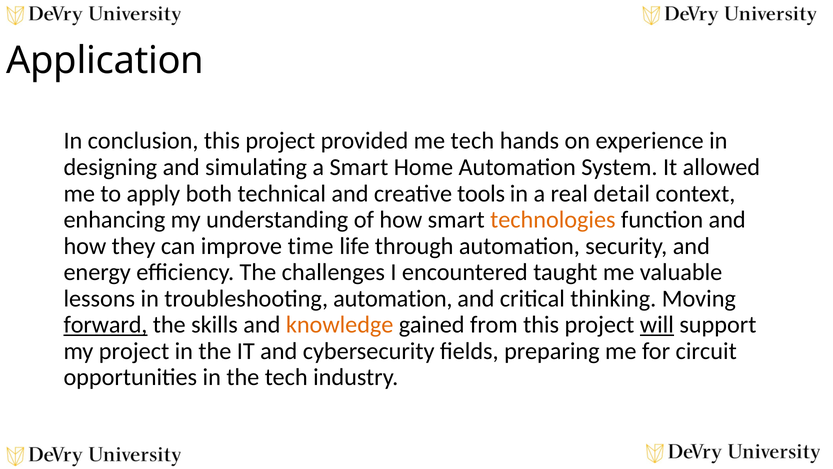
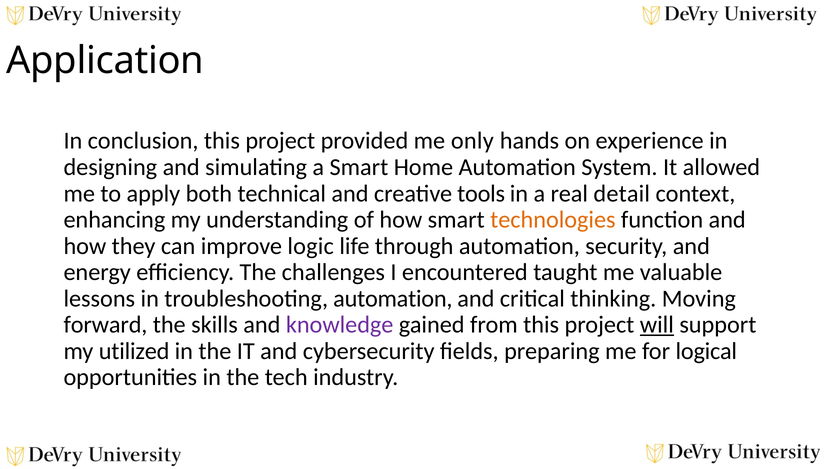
me tech: tech -> only
time: time -> logic
forward underline: present -> none
knowledge colour: orange -> purple
my project: project -> utilized
circuit: circuit -> logical
